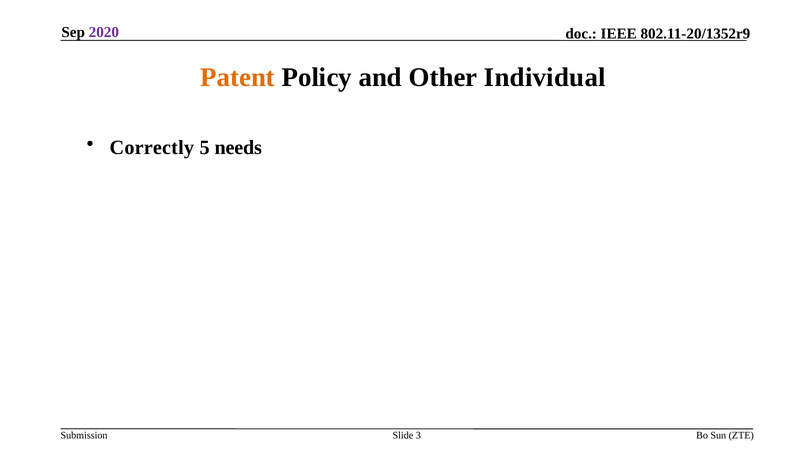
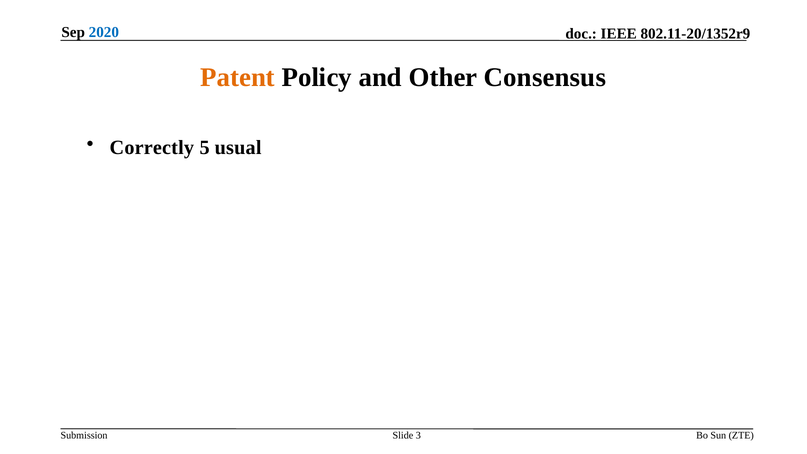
2020 colour: purple -> blue
Individual: Individual -> Consensus
needs: needs -> usual
